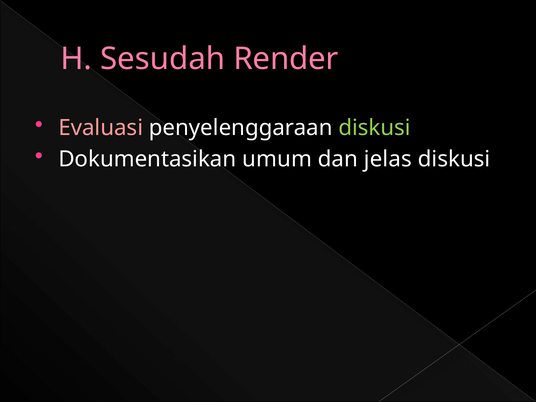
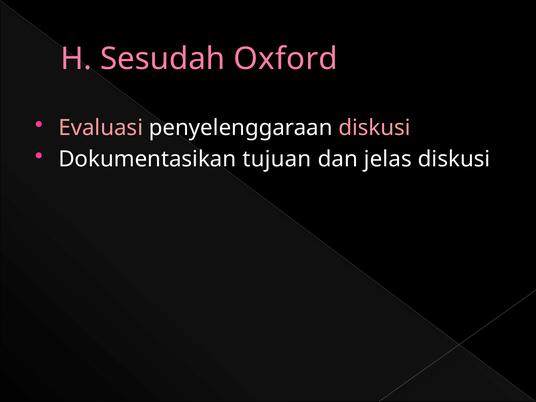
Render: Render -> Oxford
diskusi at (374, 128) colour: light green -> pink
umum: umum -> tujuan
